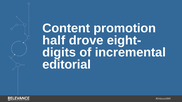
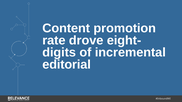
half: half -> rate
